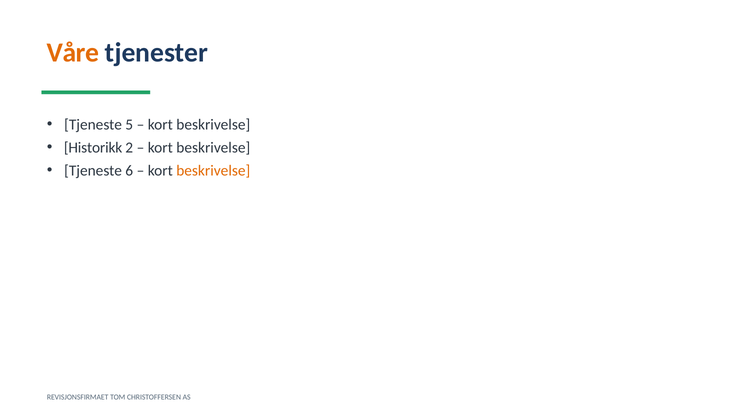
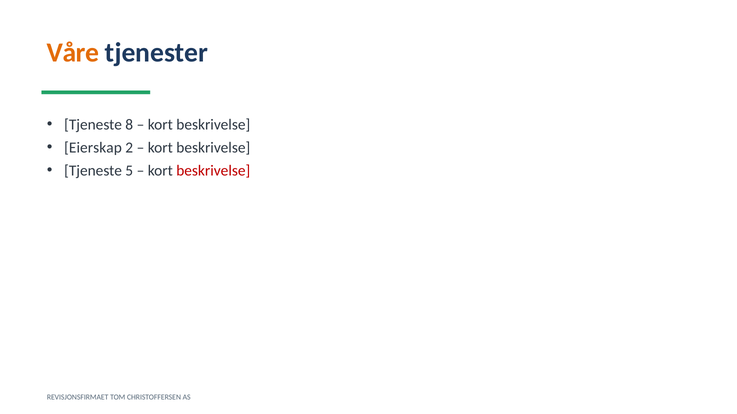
5: 5 -> 8
Historikk: Historikk -> Eierskap
6: 6 -> 5
beskrivelse at (213, 171) colour: orange -> red
